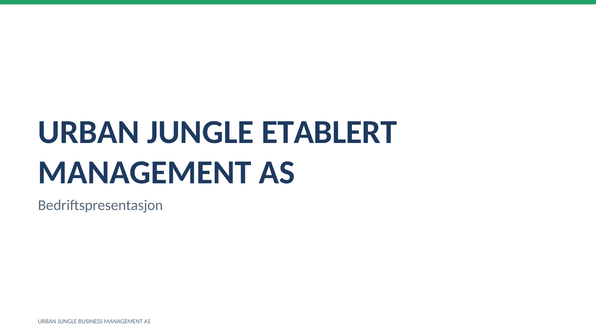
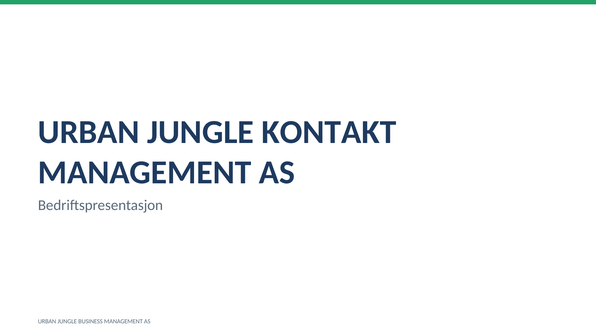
ETABLERT: ETABLERT -> KONTAKT
